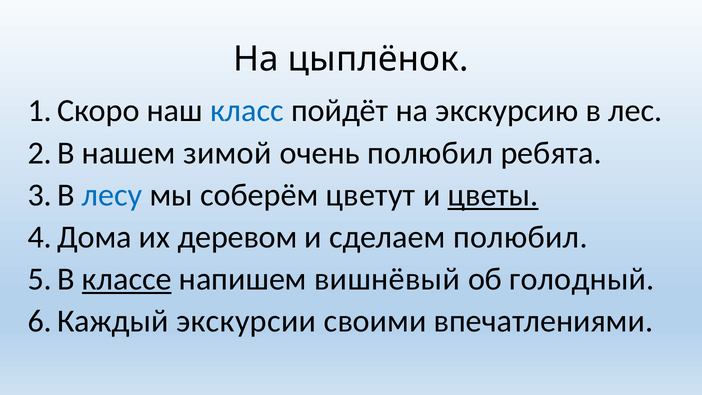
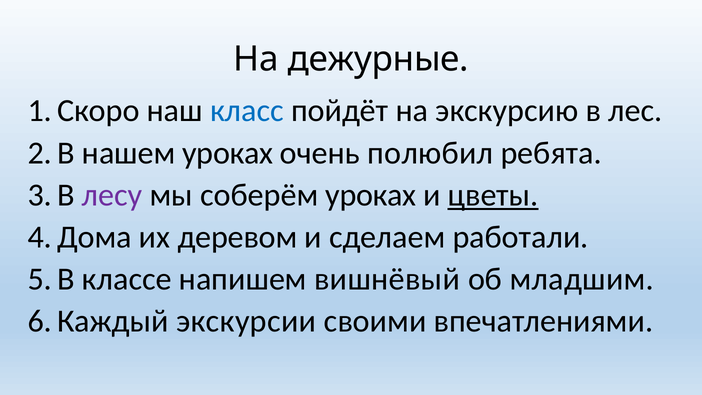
цыплёнок: цыплёнок -> дежурные
нашем зимой: зимой -> уроках
лесу colour: blue -> purple
соберём цветут: цветут -> уроках
сделаем полюбил: полюбил -> работали
классе underline: present -> none
голодный: голодный -> младшим
